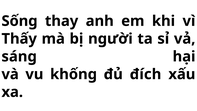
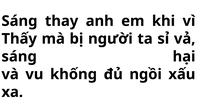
Sống at (20, 21): Sống -> Sáng
đích: đích -> ngồi
